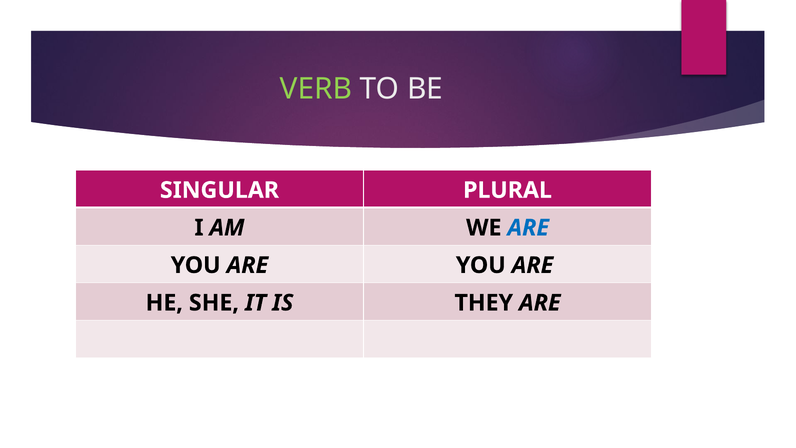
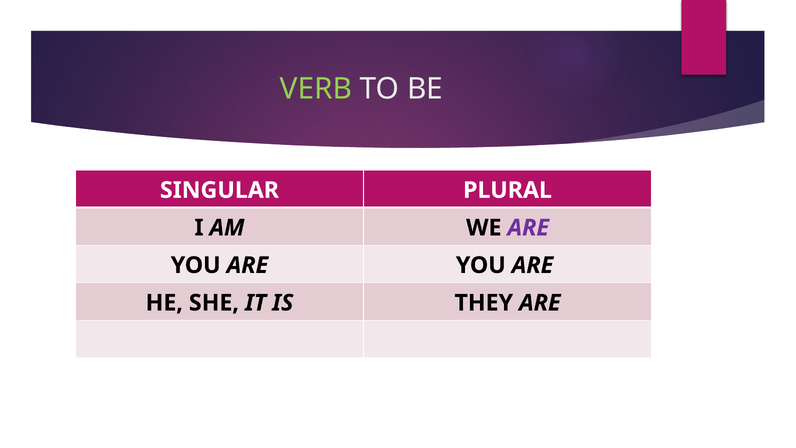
ARE at (528, 228) colour: blue -> purple
